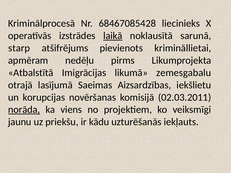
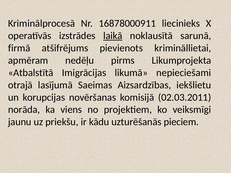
68467085428: 68467085428 -> 16878000911
starp: starp -> firmā
zemesgabalu: zemesgabalu -> nepieciešami
norāda underline: present -> none
iekļauts: iekļauts -> pieciem
